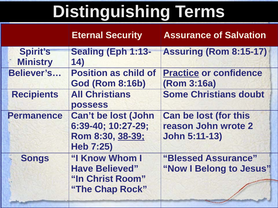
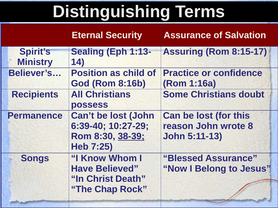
Practice underline: present -> none
3:16a: 3:16a -> 1:16a
2: 2 -> 8
Room: Room -> Death
